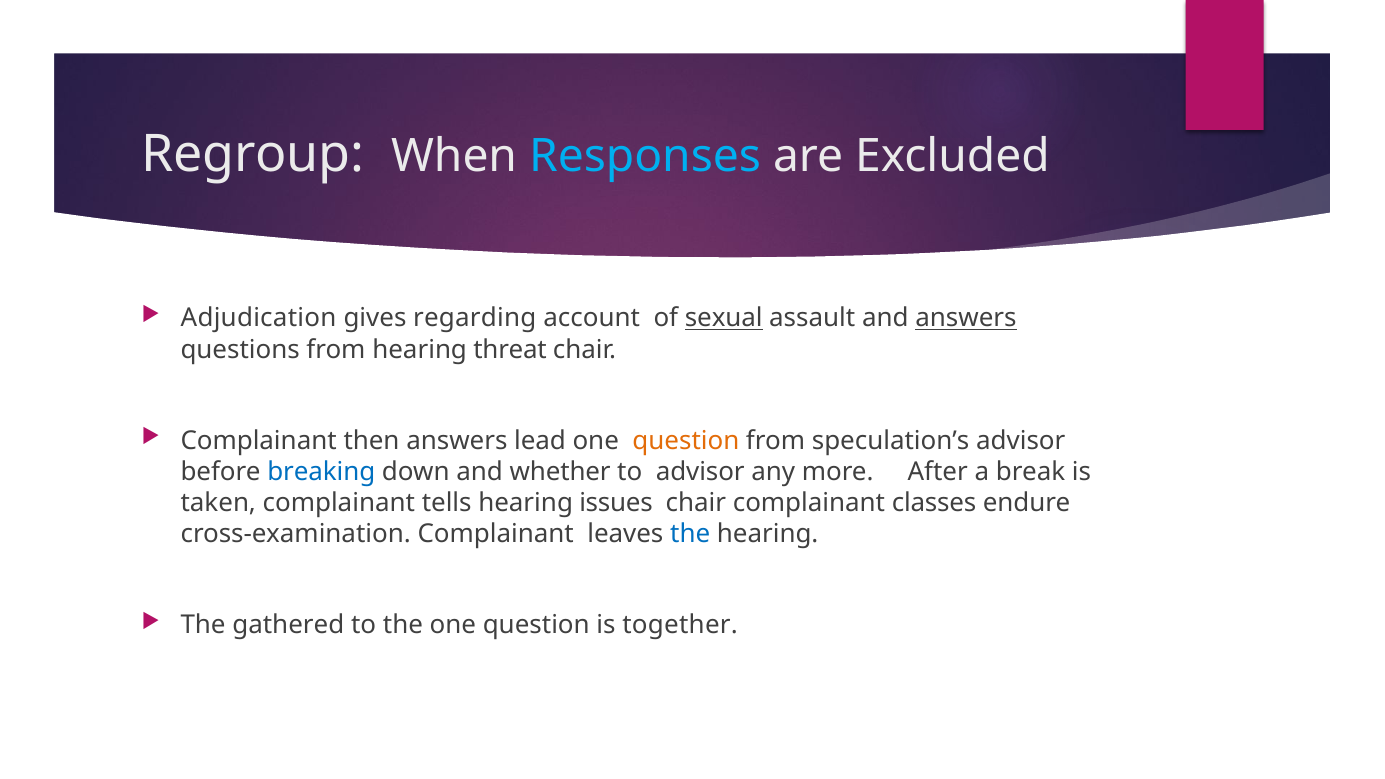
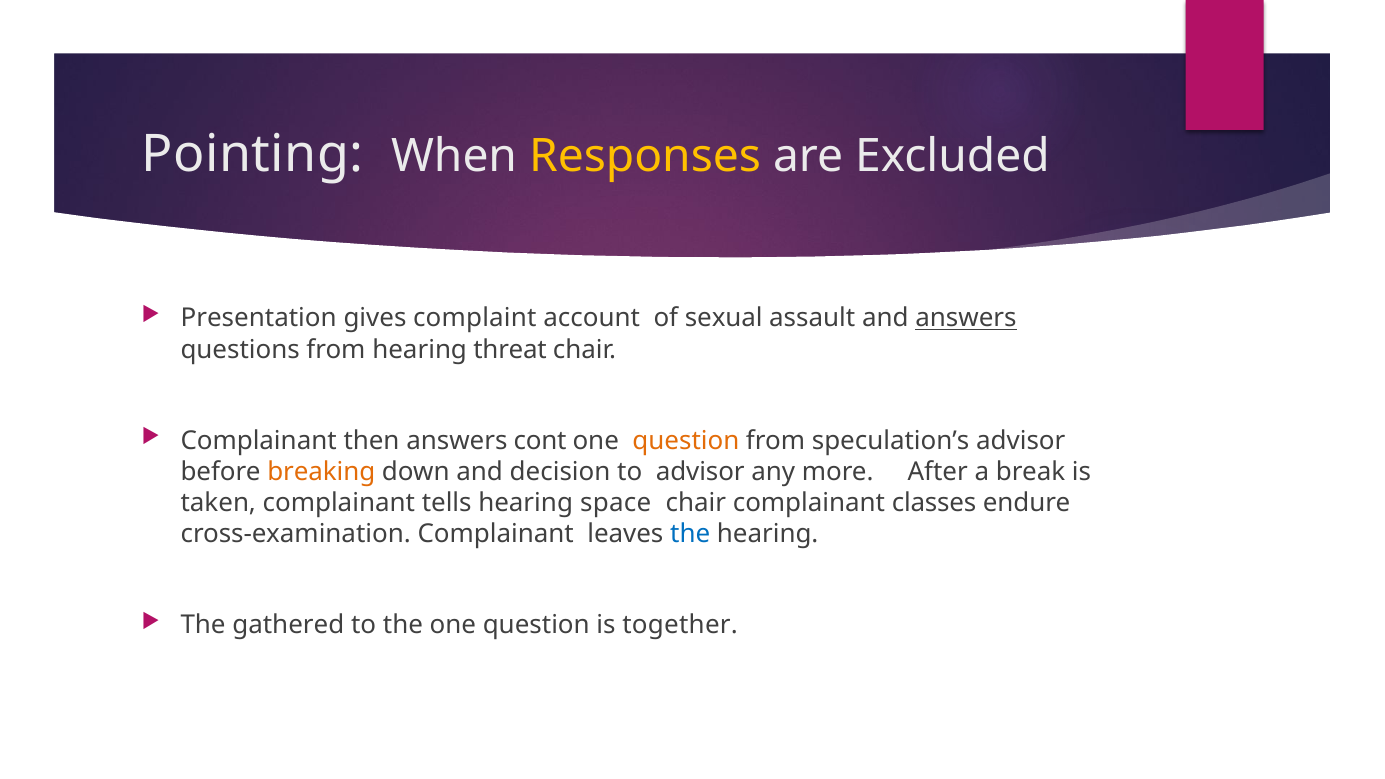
Regroup: Regroup -> Pointing
Responses colour: light blue -> yellow
Adjudication: Adjudication -> Presentation
regarding: regarding -> complaint
sexual underline: present -> none
lead: lead -> cont
breaking colour: blue -> orange
whether: whether -> decision
issues: issues -> space
